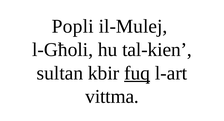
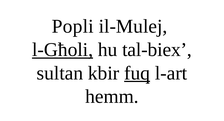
l-Għoli underline: none -> present
tal-kien: tal-kien -> tal-biex
vittma: vittma -> hemm
